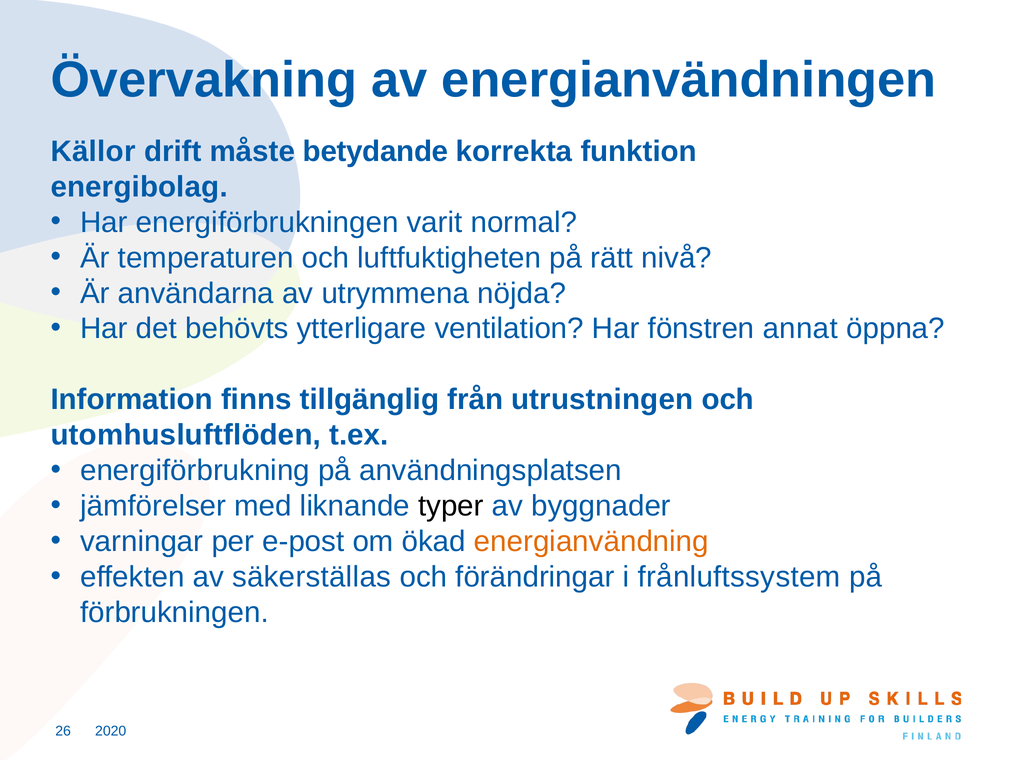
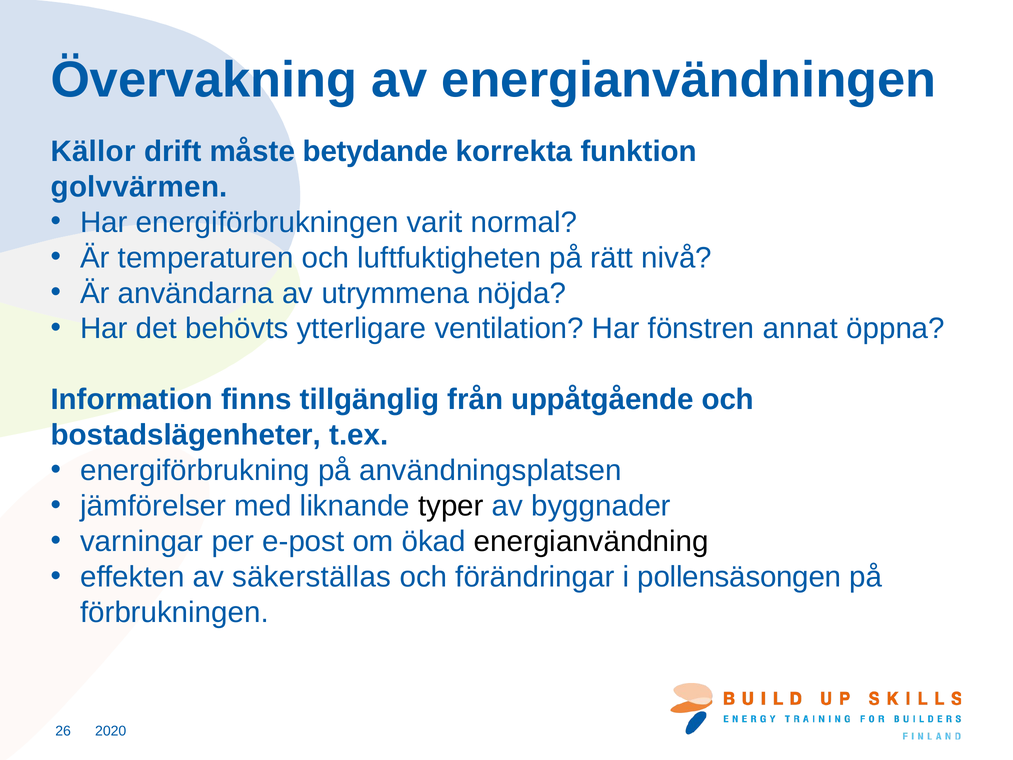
energibolag: energibolag -> golvvärmen
utrustningen: utrustningen -> uppåtgående
utomhusluftflöden: utomhusluftflöden -> bostadslägenheter
energianvändning colour: orange -> black
frånluftssystem: frånluftssystem -> pollensäsongen
